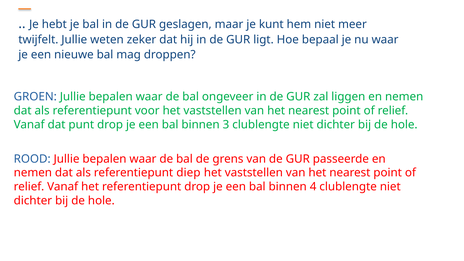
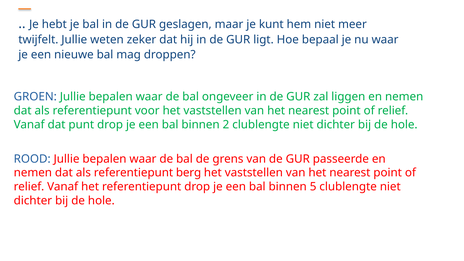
3: 3 -> 2
diep: diep -> berg
4: 4 -> 5
